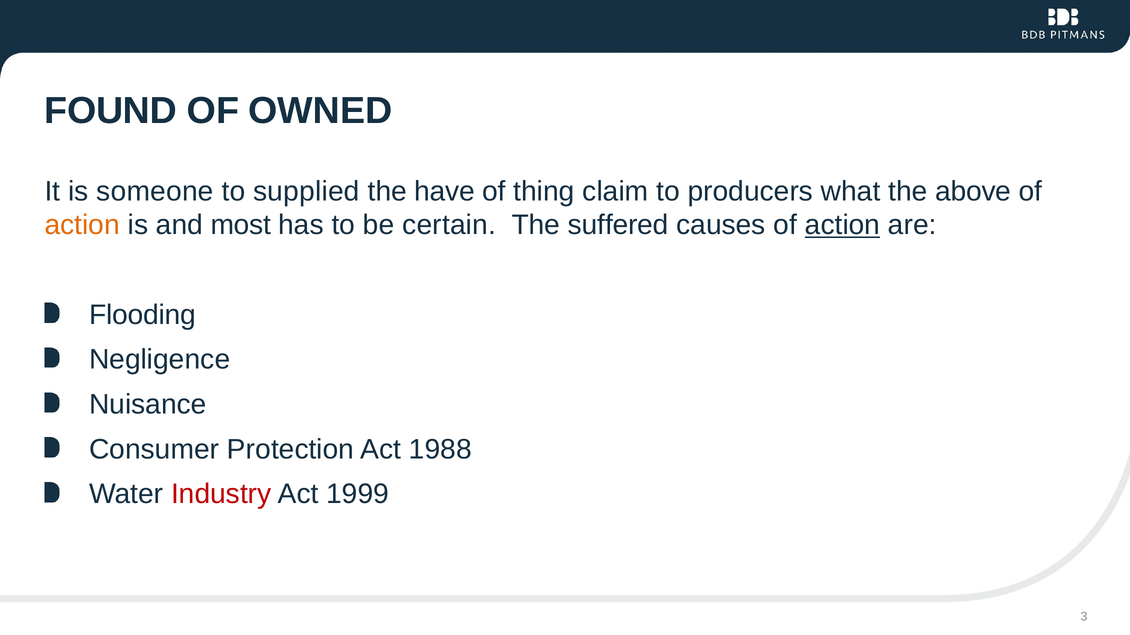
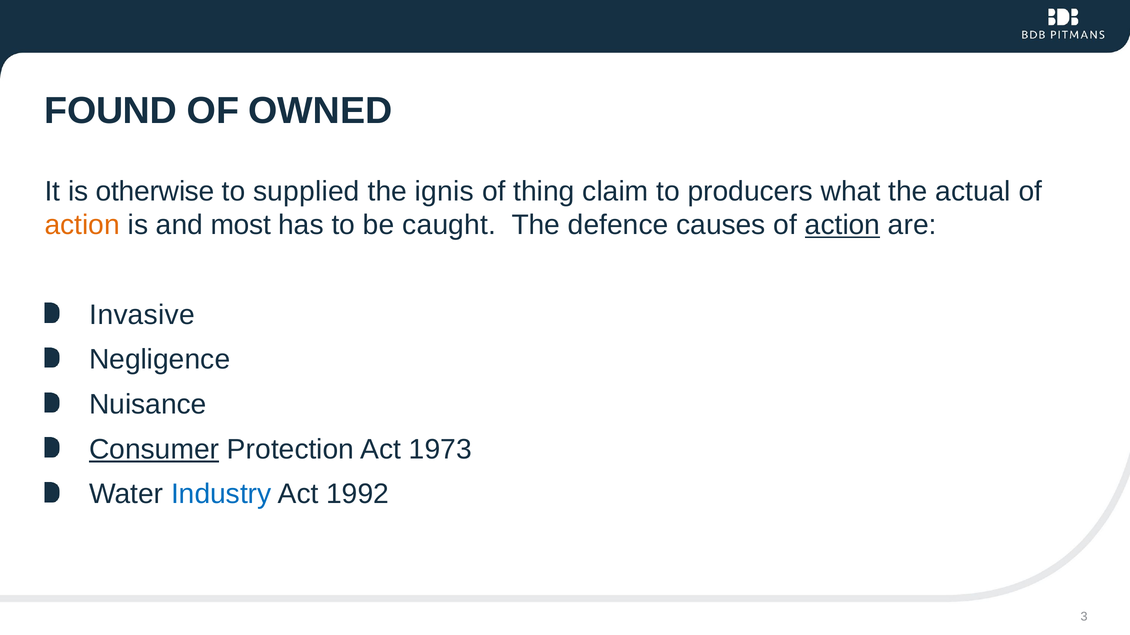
someone: someone -> otherwise
have: have -> ignis
above: above -> actual
certain: certain -> caught
suffered: suffered -> defence
Flooding: Flooding -> Invasive
Consumer underline: none -> present
1988: 1988 -> 1973
Industry colour: red -> blue
1999: 1999 -> 1992
